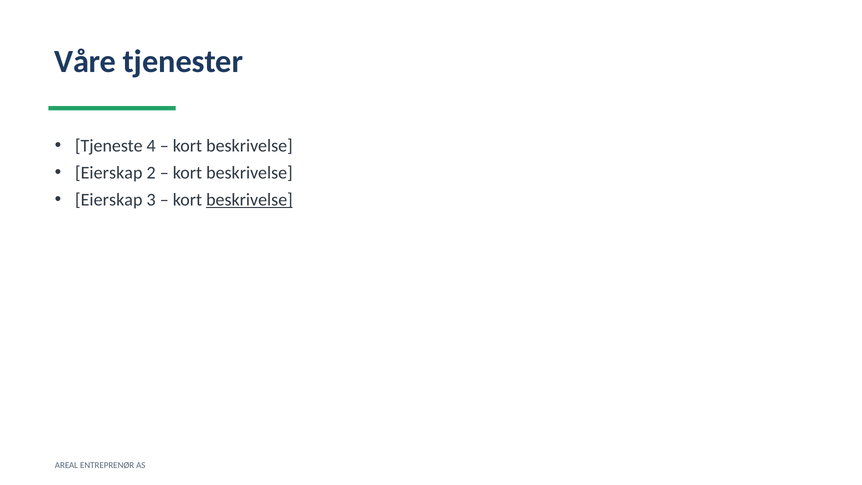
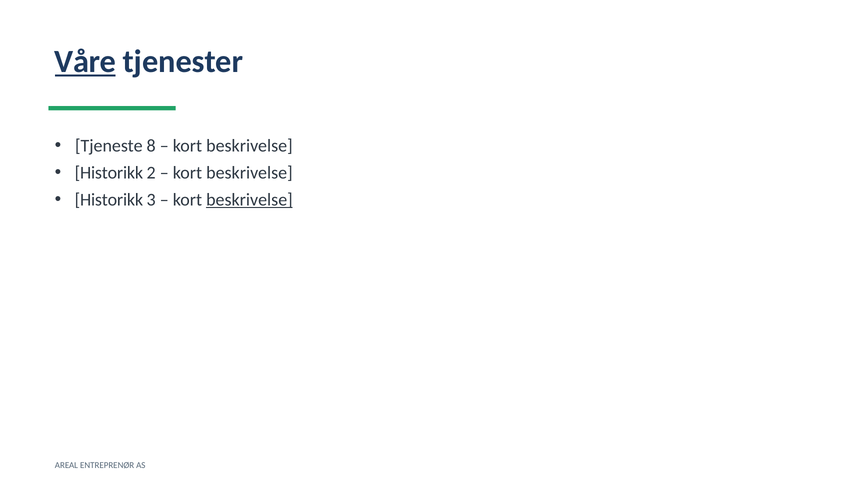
Våre underline: none -> present
4: 4 -> 8
Eierskap at (109, 173): Eierskap -> Historikk
Eierskap at (109, 200): Eierskap -> Historikk
